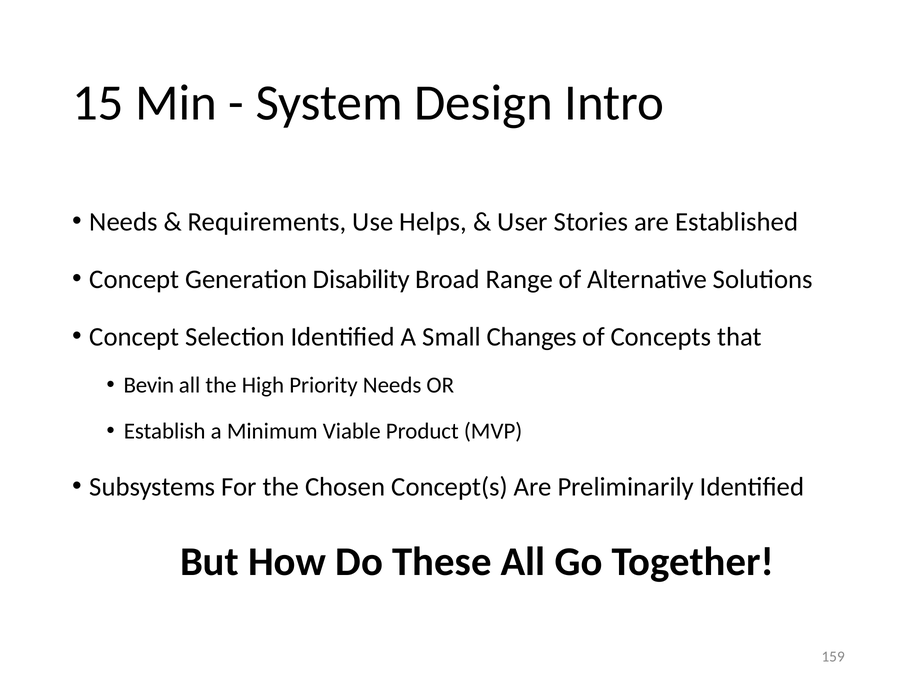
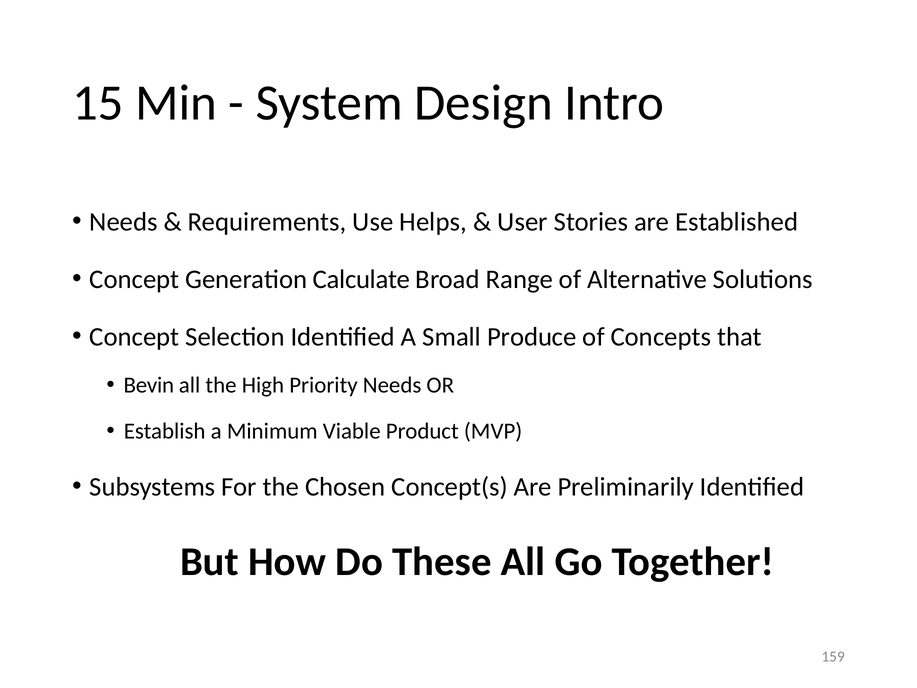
Disability: Disability -> Calculate
Changes: Changes -> Produce
